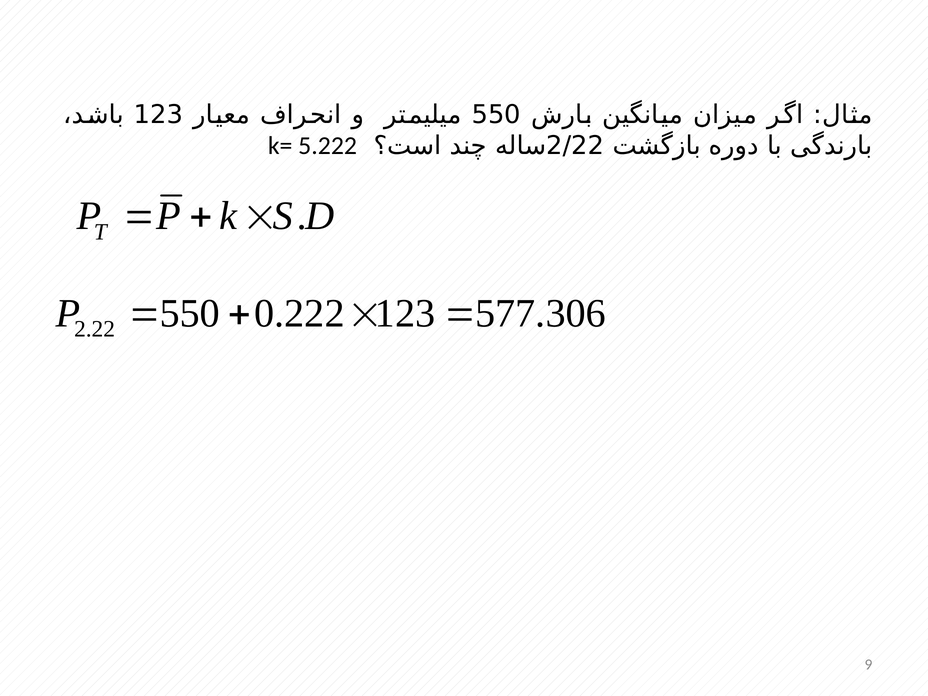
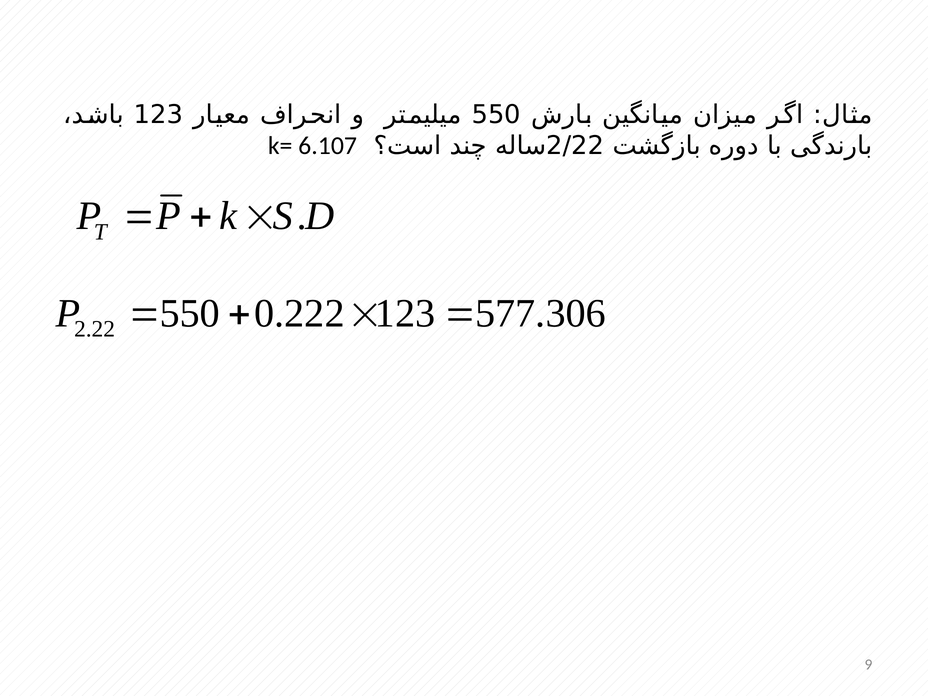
5.222: 5.222 -> 6.107
